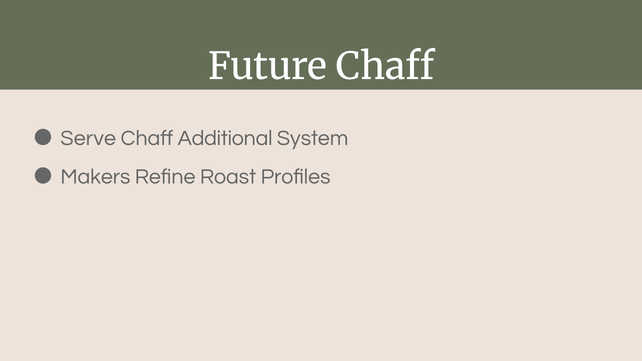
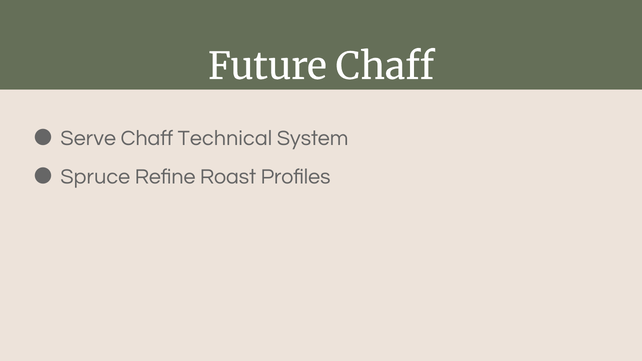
Additional: Additional -> Technical
Makers: Makers -> Spruce
